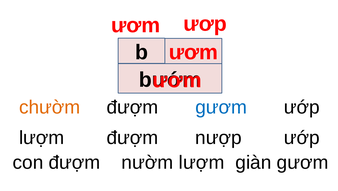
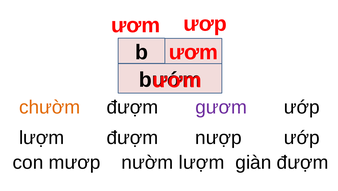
gươm at (221, 107) colour: blue -> purple
con đượm: đượm -> mươp
giàn gươm: gươm -> đượm
